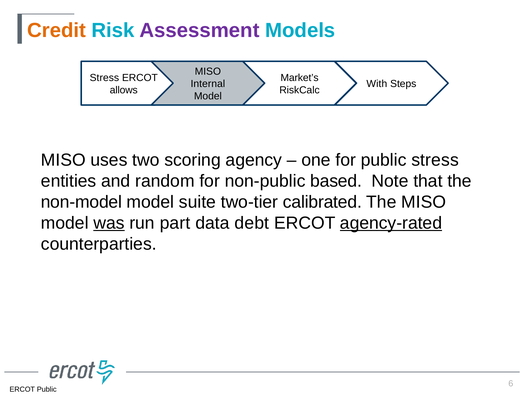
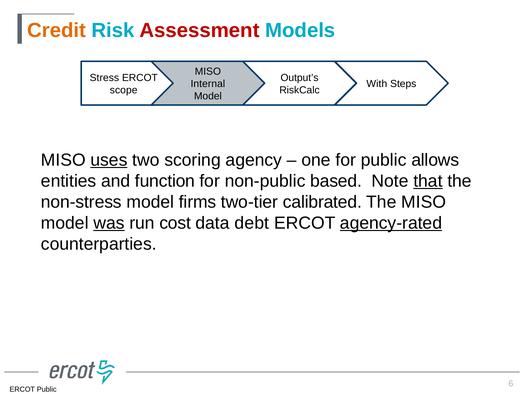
Assessment colour: purple -> red
Market’s: Market’s -> Output’s
allows: allows -> scope
uses underline: none -> present
public stress: stress -> allows
random: random -> function
that underline: none -> present
non-model: non-model -> non-stress
suite: suite -> firms
part: part -> cost
